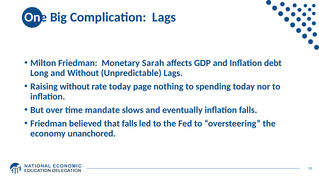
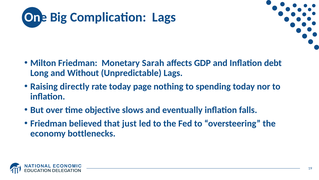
Raising without: without -> directly
mandate: mandate -> objective
that falls: falls -> just
unanchored: unanchored -> bottlenecks
